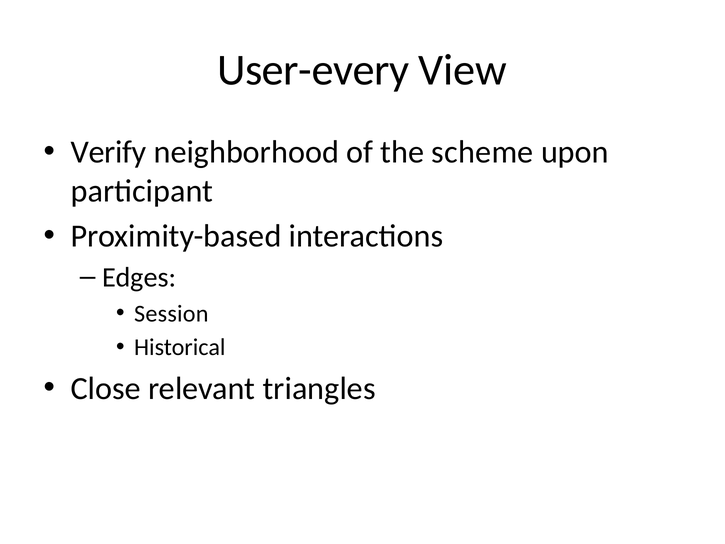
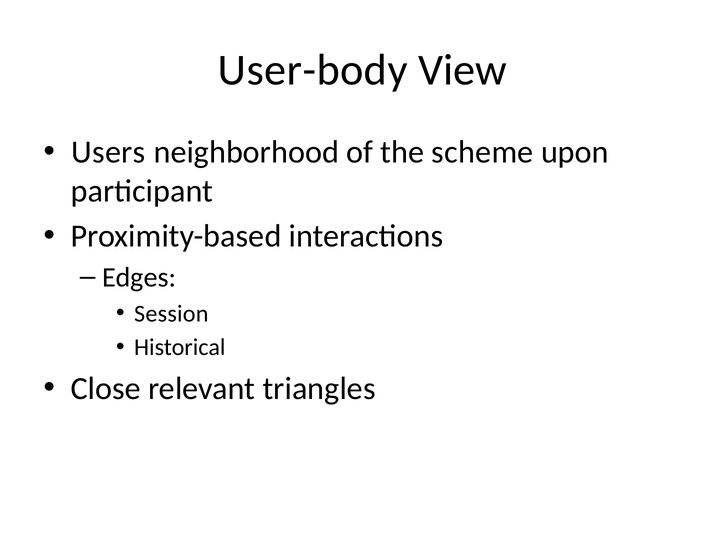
User-every: User-every -> User-body
Verify: Verify -> Users
